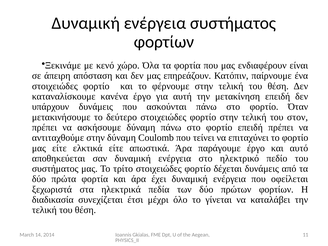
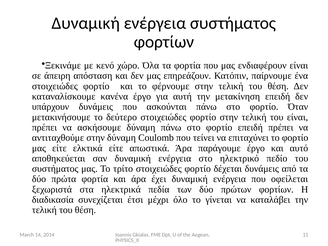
του στον: στον -> είναι
